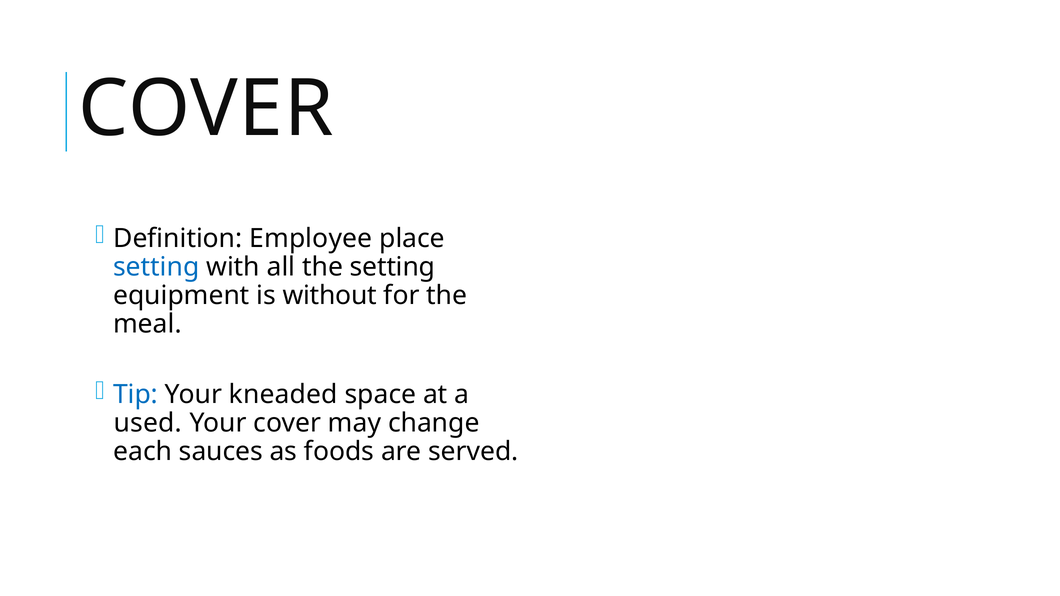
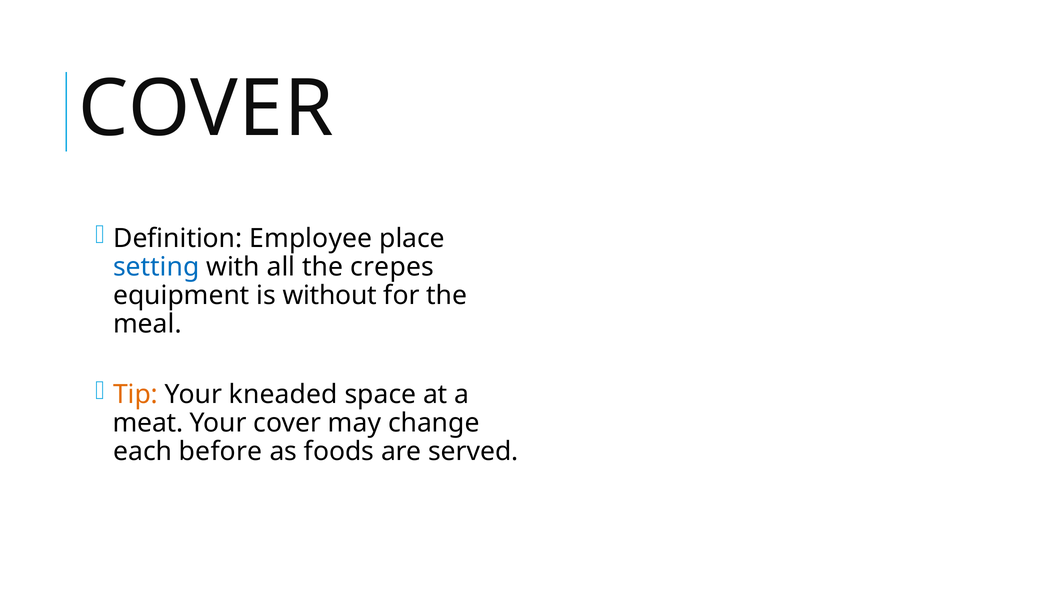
the setting: setting -> crepes
Tip colour: blue -> orange
used: used -> meat
sauces: sauces -> before
